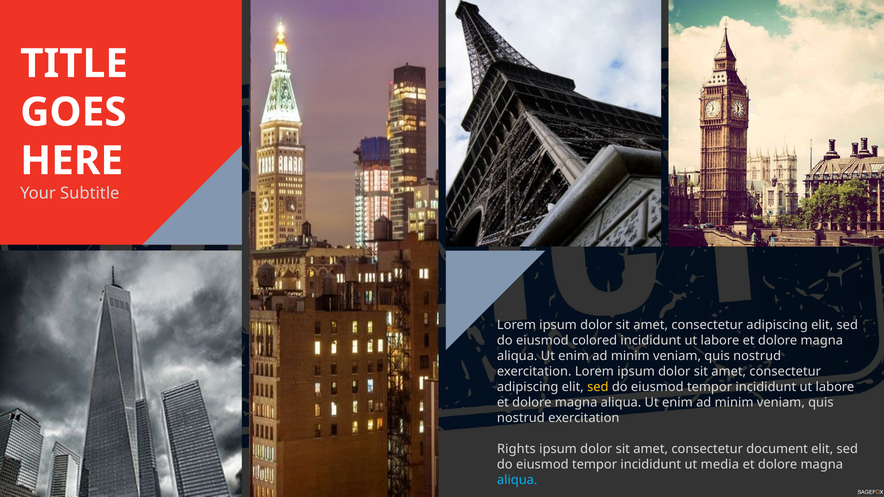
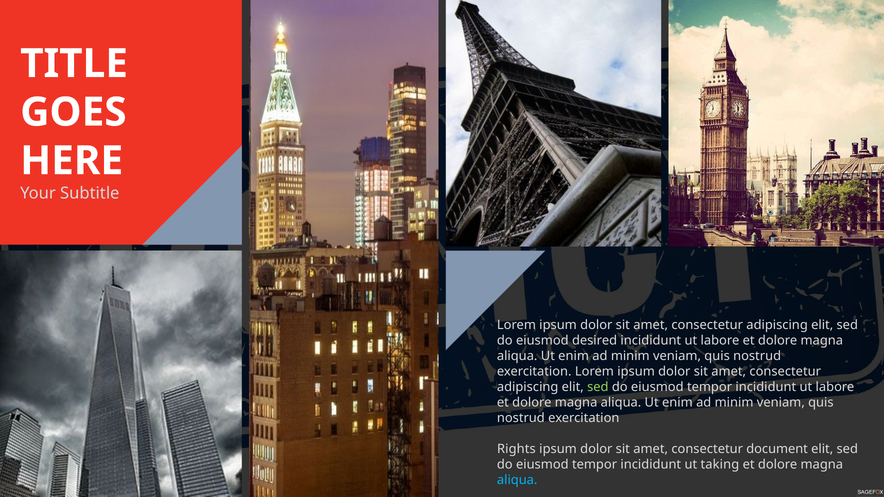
colored: colored -> desired
sed at (598, 387) colour: yellow -> light green
media: media -> taking
